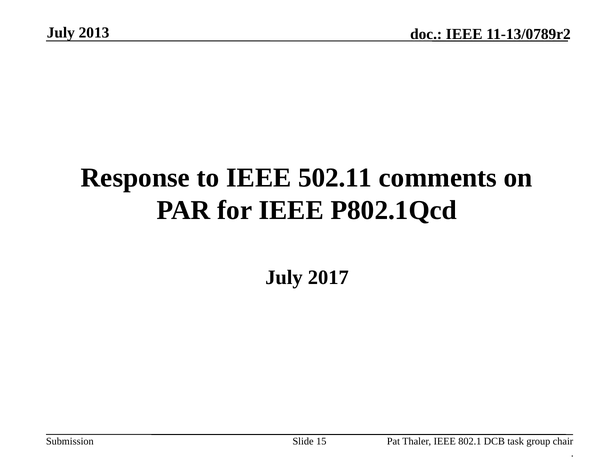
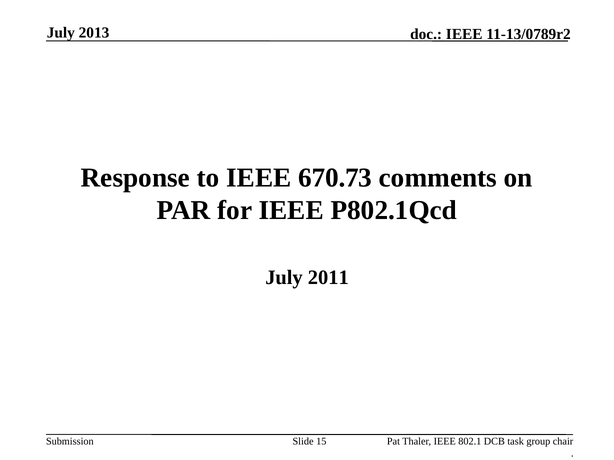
502.11: 502.11 -> 670.73
2017: 2017 -> 2011
